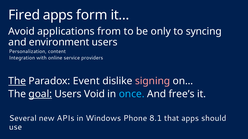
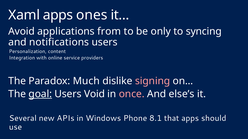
Fired: Fired -> Xaml
form: form -> ones
environment: environment -> notifications
The at (17, 81) underline: present -> none
Event: Event -> Much
once colour: light blue -> pink
free’s: free’s -> else’s
